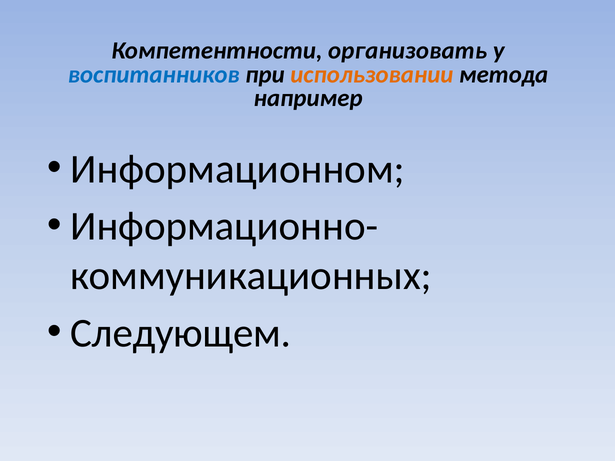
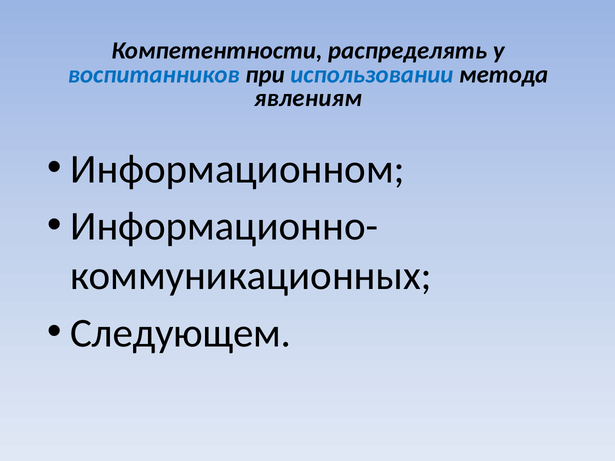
организовать: организовать -> распределять
использовании colour: orange -> blue
например: например -> явлениям
